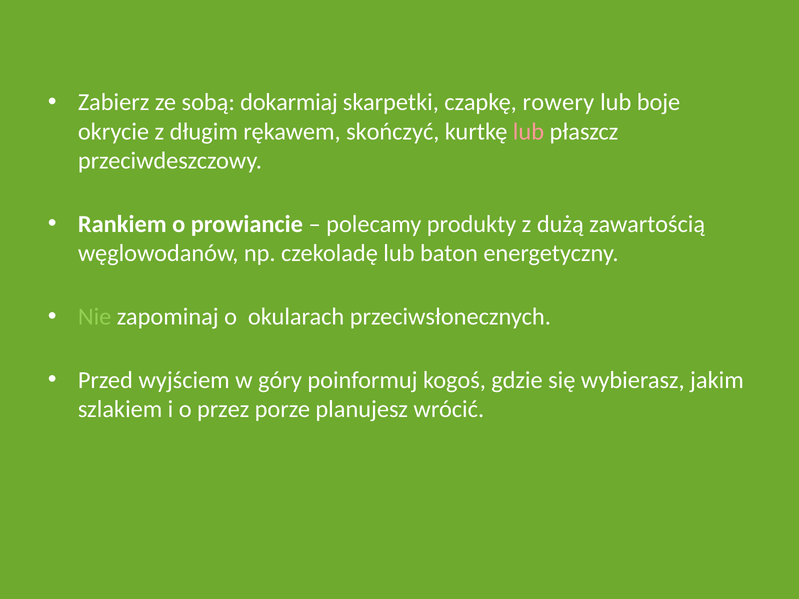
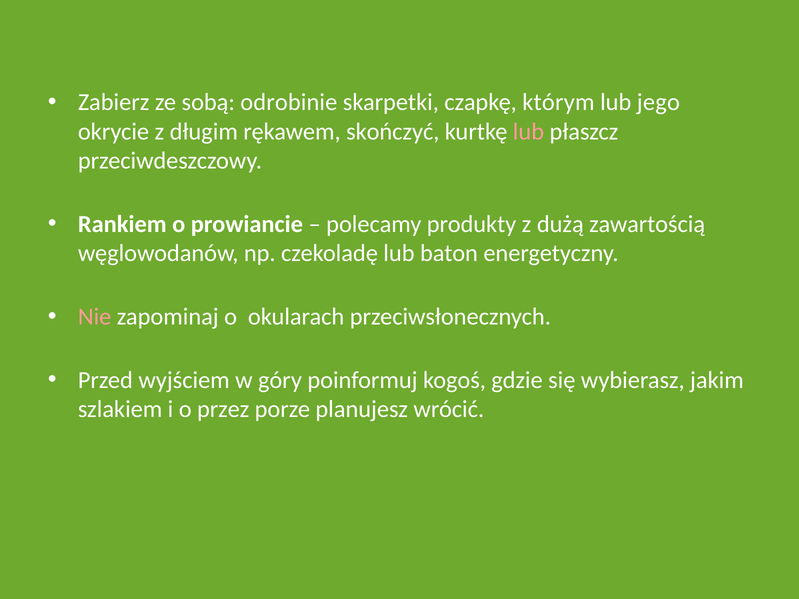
dokarmiaj: dokarmiaj -> odrobinie
rowery: rowery -> którym
boje: boje -> jego
Nie colour: light green -> pink
